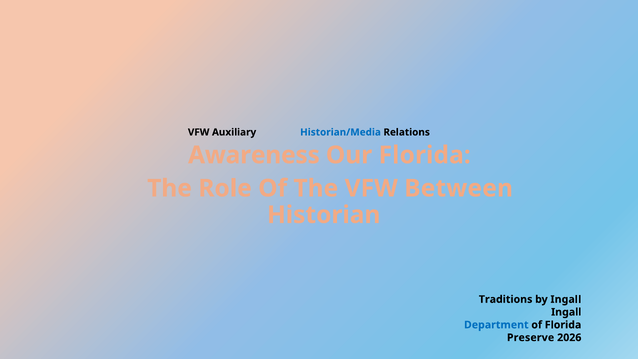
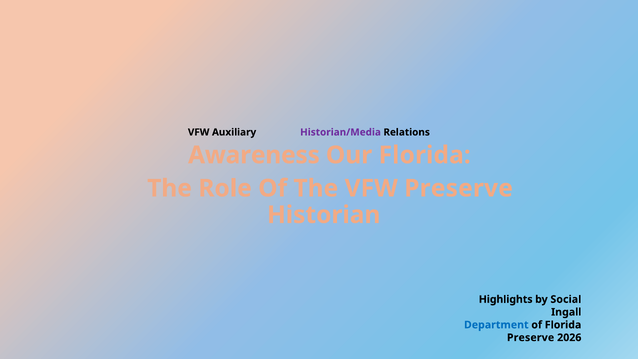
Historian/Media colour: blue -> purple
VFW Between: Between -> Preserve
Traditions: Traditions -> Highlights
by Ingall: Ingall -> Social
